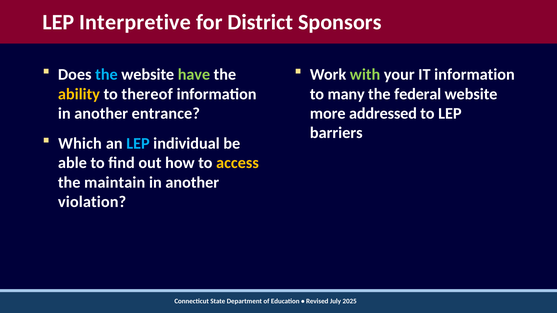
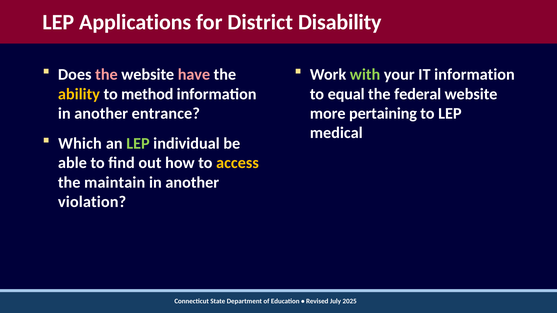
Interpretive: Interpretive -> Applications
Sponsors: Sponsors -> Disability
the at (106, 75) colour: light blue -> pink
have colour: light green -> pink
thereof: thereof -> method
many: many -> equal
addressed: addressed -> pertaining
barriers: barriers -> medical
LEP at (138, 144) colour: light blue -> light green
